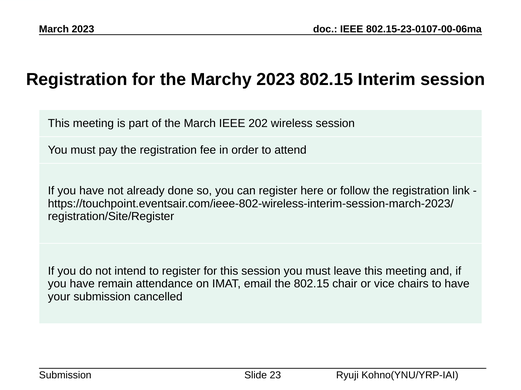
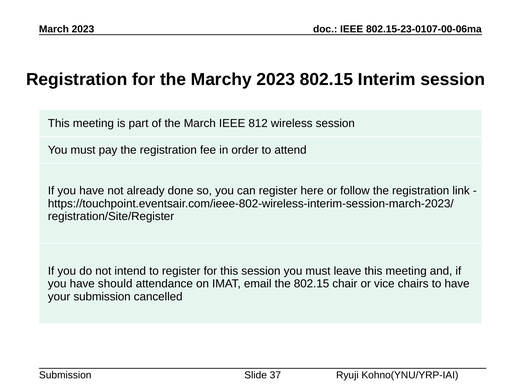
202: 202 -> 812
remain: remain -> should
23: 23 -> 37
